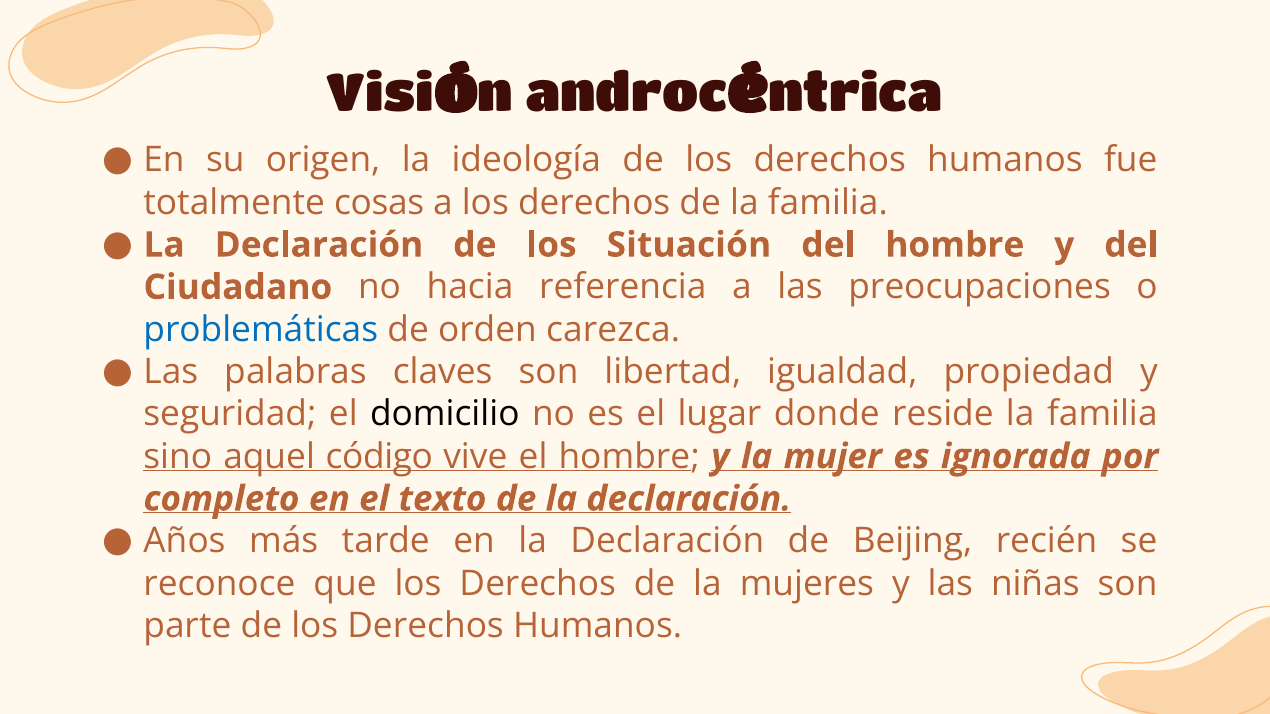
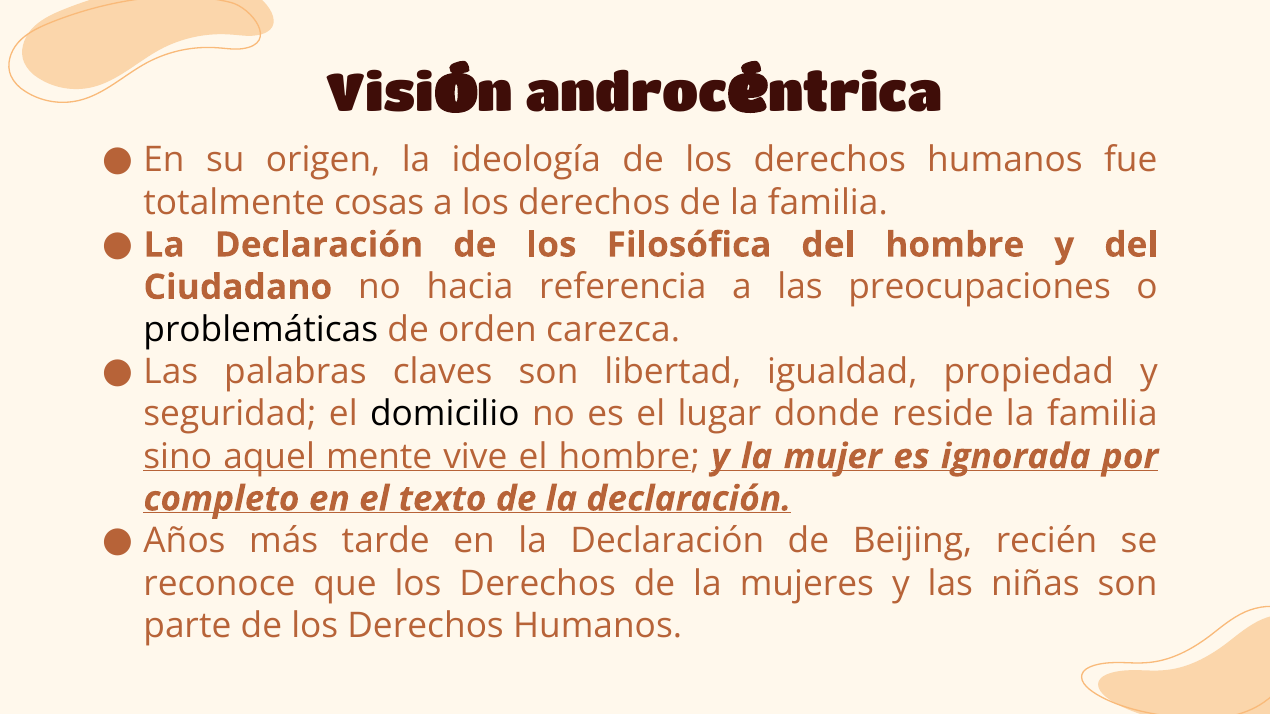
Situación: Situación -> Filosófica
problemáticas colour: blue -> black
código: código -> mente
